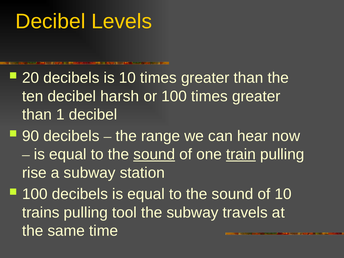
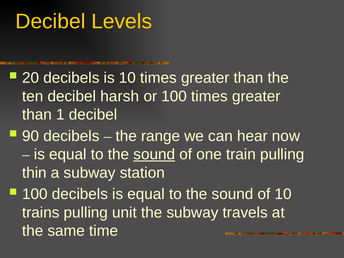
train underline: present -> none
rise: rise -> thin
tool: tool -> unit
